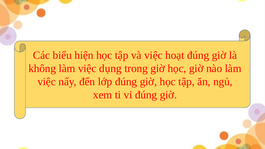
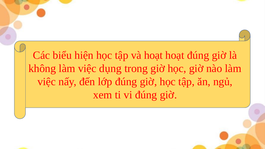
và việc: việc -> hoạt
